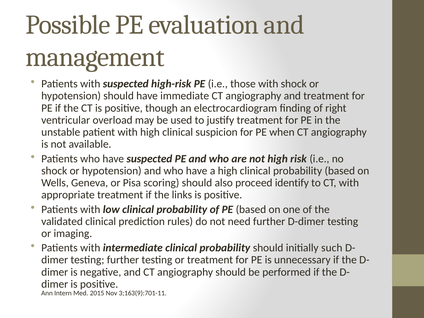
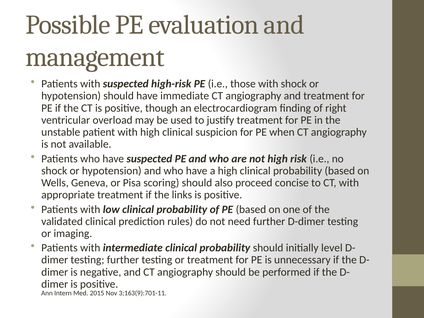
identify: identify -> concise
such: such -> level
